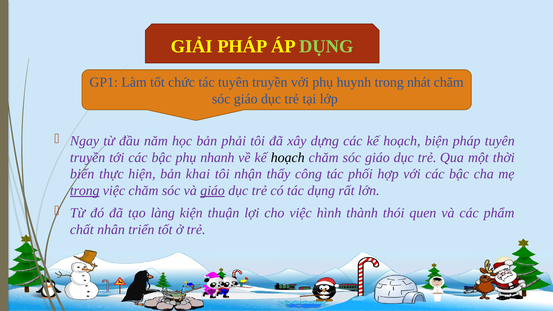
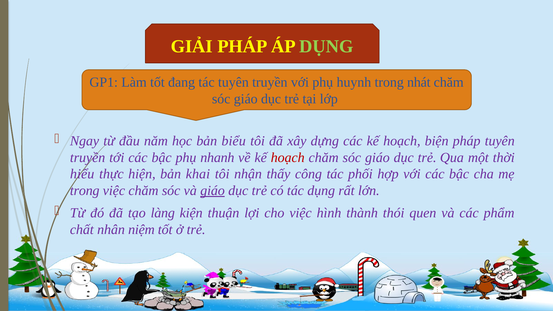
chức: chức -> đang
phải: phải -> biểu
hoạch at (288, 157) colour: black -> red
biến: biến -> hiểu
trong at (85, 191) underline: present -> none
triển: triển -> niệm
